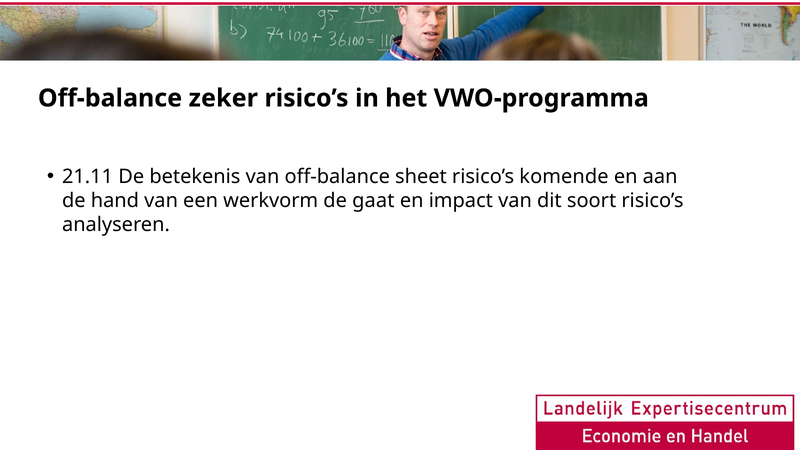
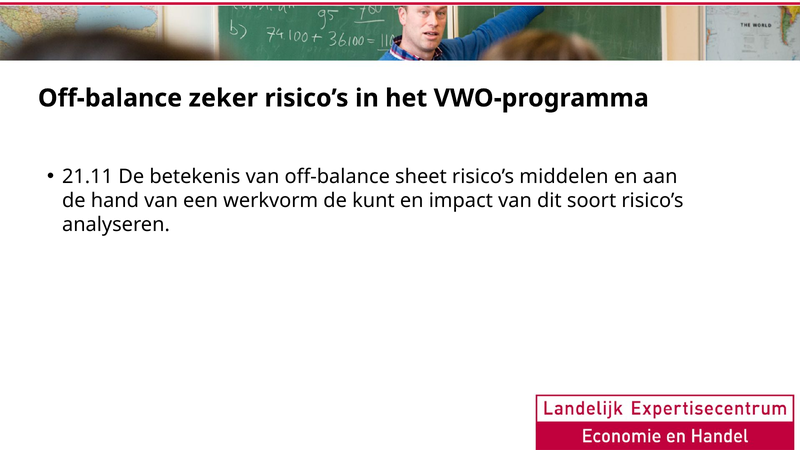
komende: komende -> middelen
gaat: gaat -> kunt
